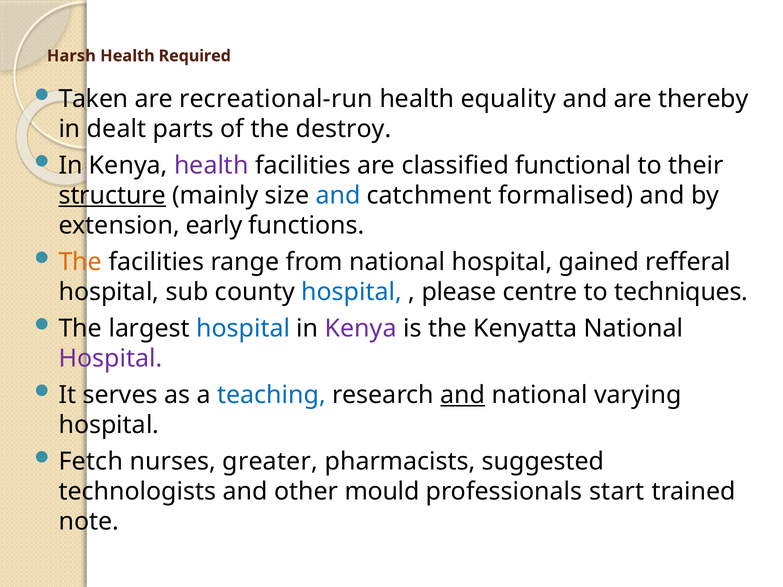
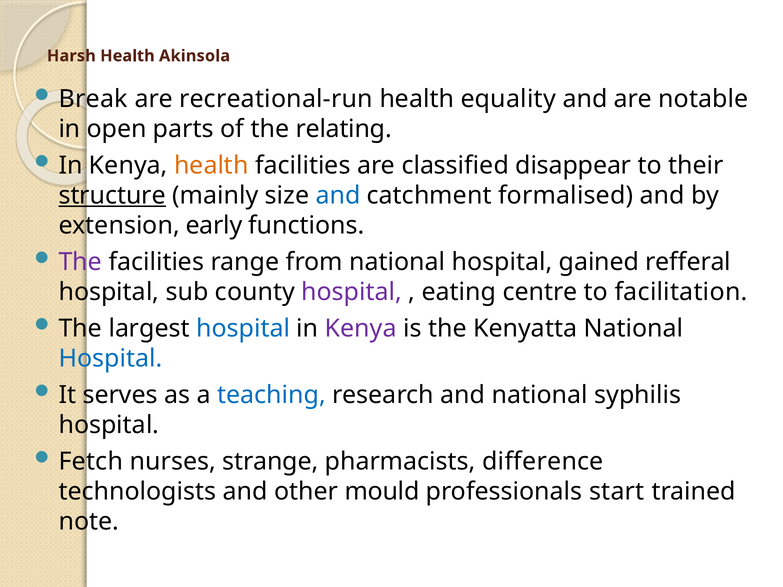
Required: Required -> Akinsola
Taken: Taken -> Break
thereby: thereby -> notable
dealt: dealt -> open
destroy: destroy -> relating
health at (211, 165) colour: purple -> orange
functional: functional -> disappear
The at (80, 262) colour: orange -> purple
hospital at (352, 292) colour: blue -> purple
please: please -> eating
techniques: techniques -> facilitation
Hospital at (110, 358) colour: purple -> blue
and at (463, 395) underline: present -> none
varying: varying -> syphilis
greater: greater -> strange
suggested: suggested -> difference
